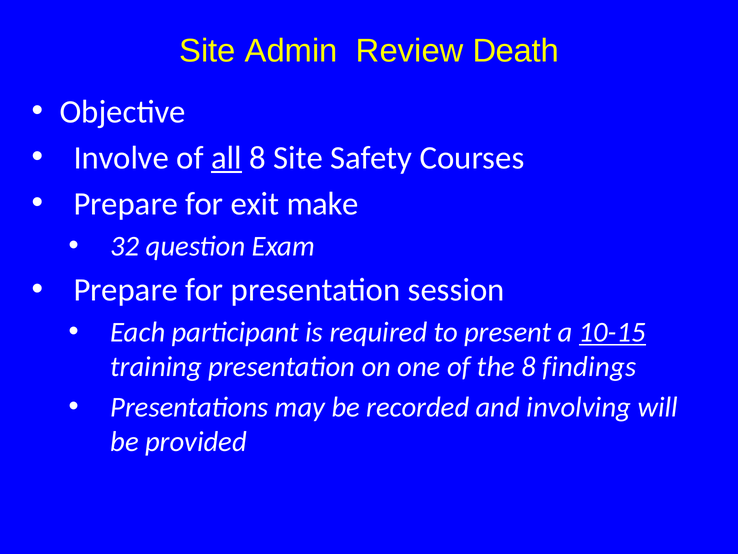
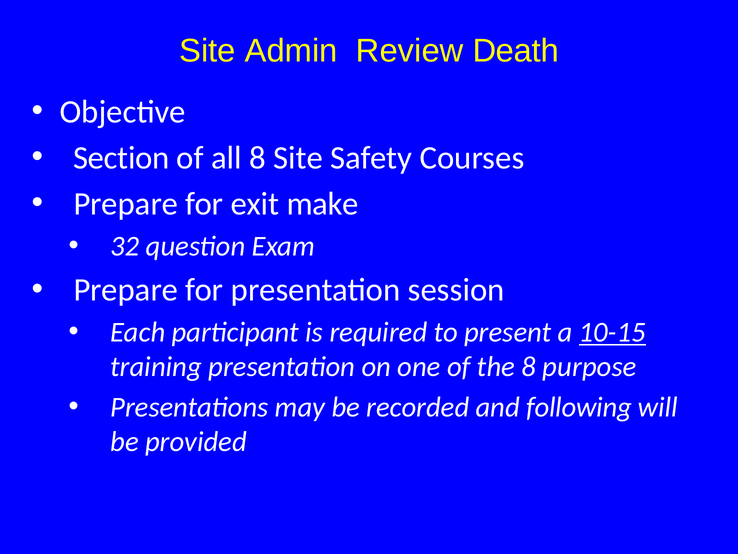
Involve: Involve -> Section
all underline: present -> none
findings: findings -> purpose
involving: involving -> following
